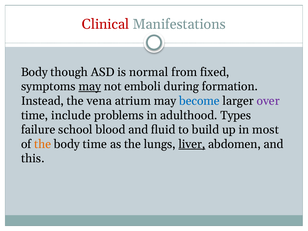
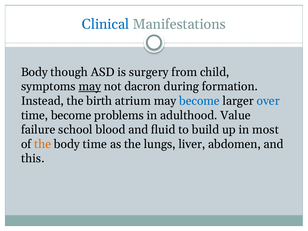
Clinical colour: red -> blue
normal: normal -> surgery
fixed: fixed -> child
emboli: emboli -> dacron
vena: vena -> birth
over colour: purple -> blue
time include: include -> become
Types: Types -> Value
liver underline: present -> none
